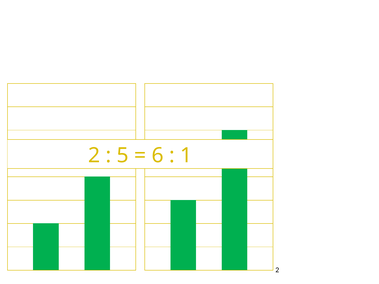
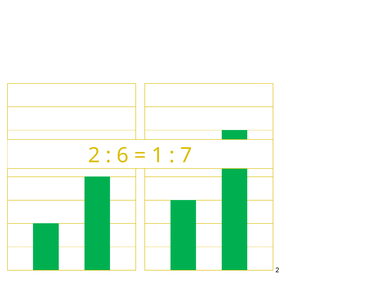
5: 5 -> 6
6: 6 -> 1
1: 1 -> 7
